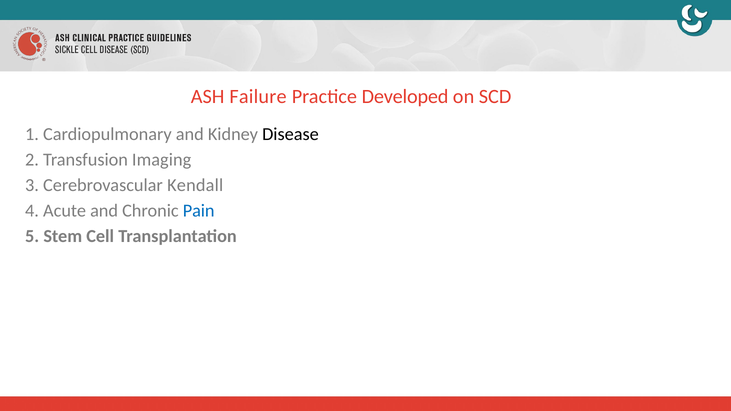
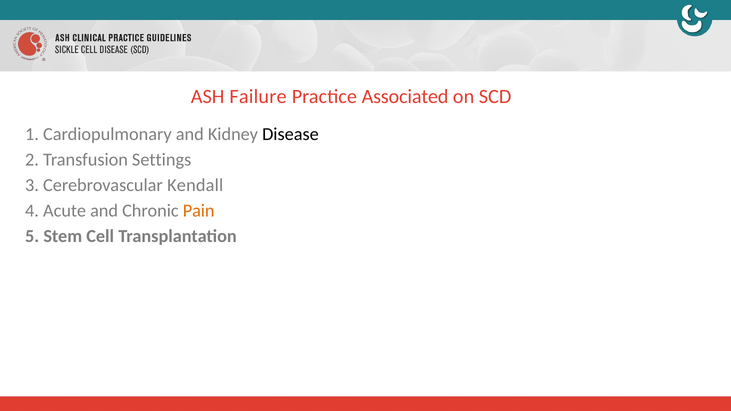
Developed: Developed -> Associated
Imaging: Imaging -> Settings
Pain colour: blue -> orange
